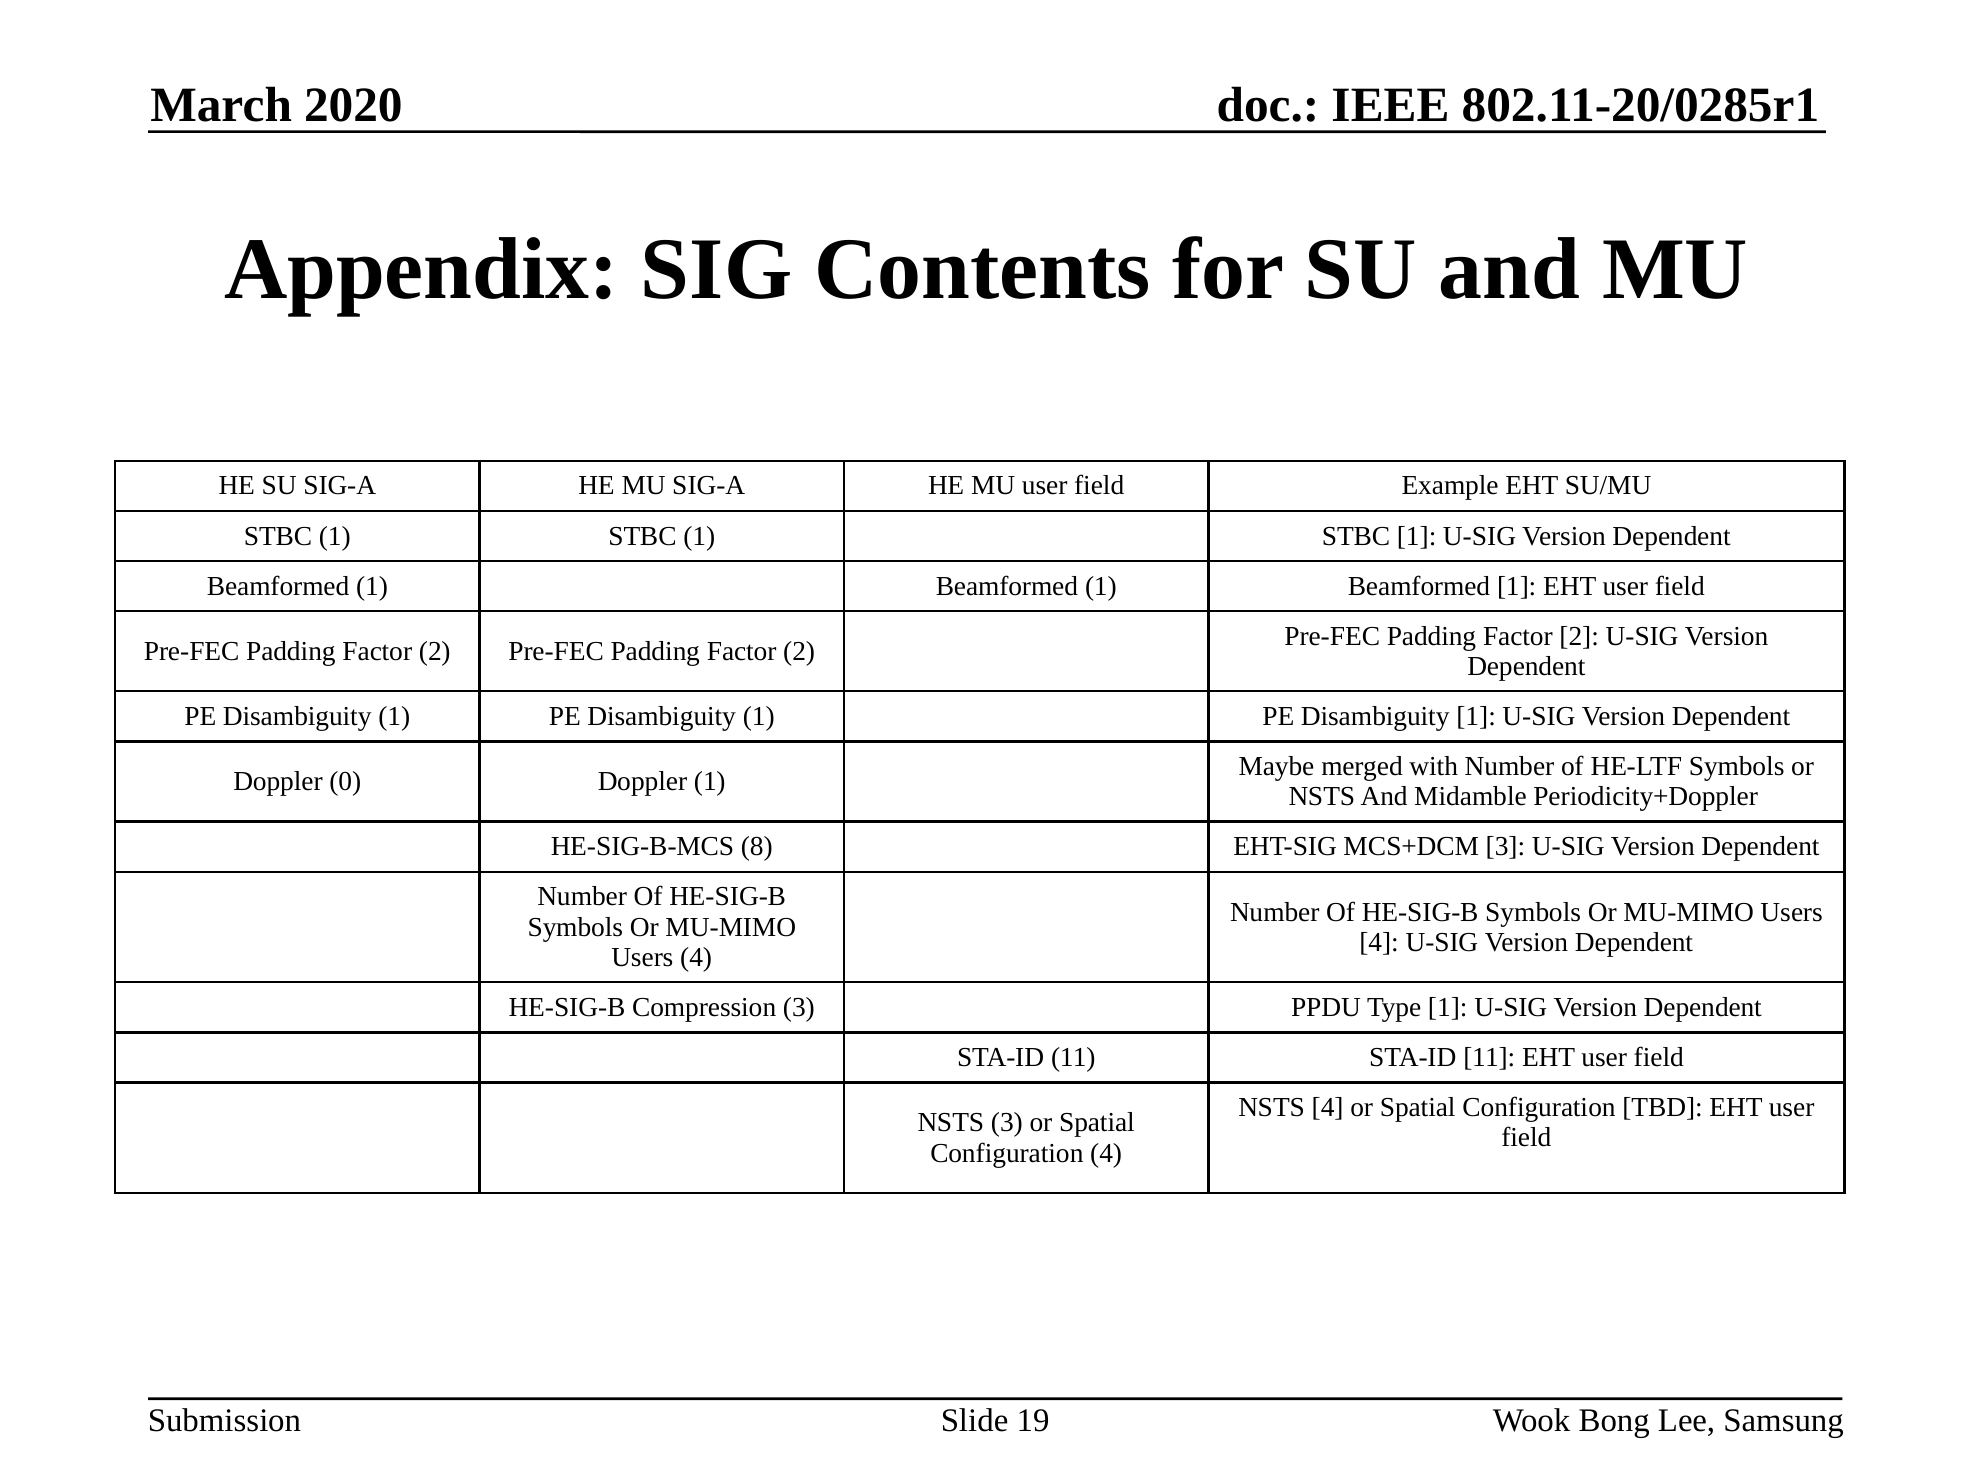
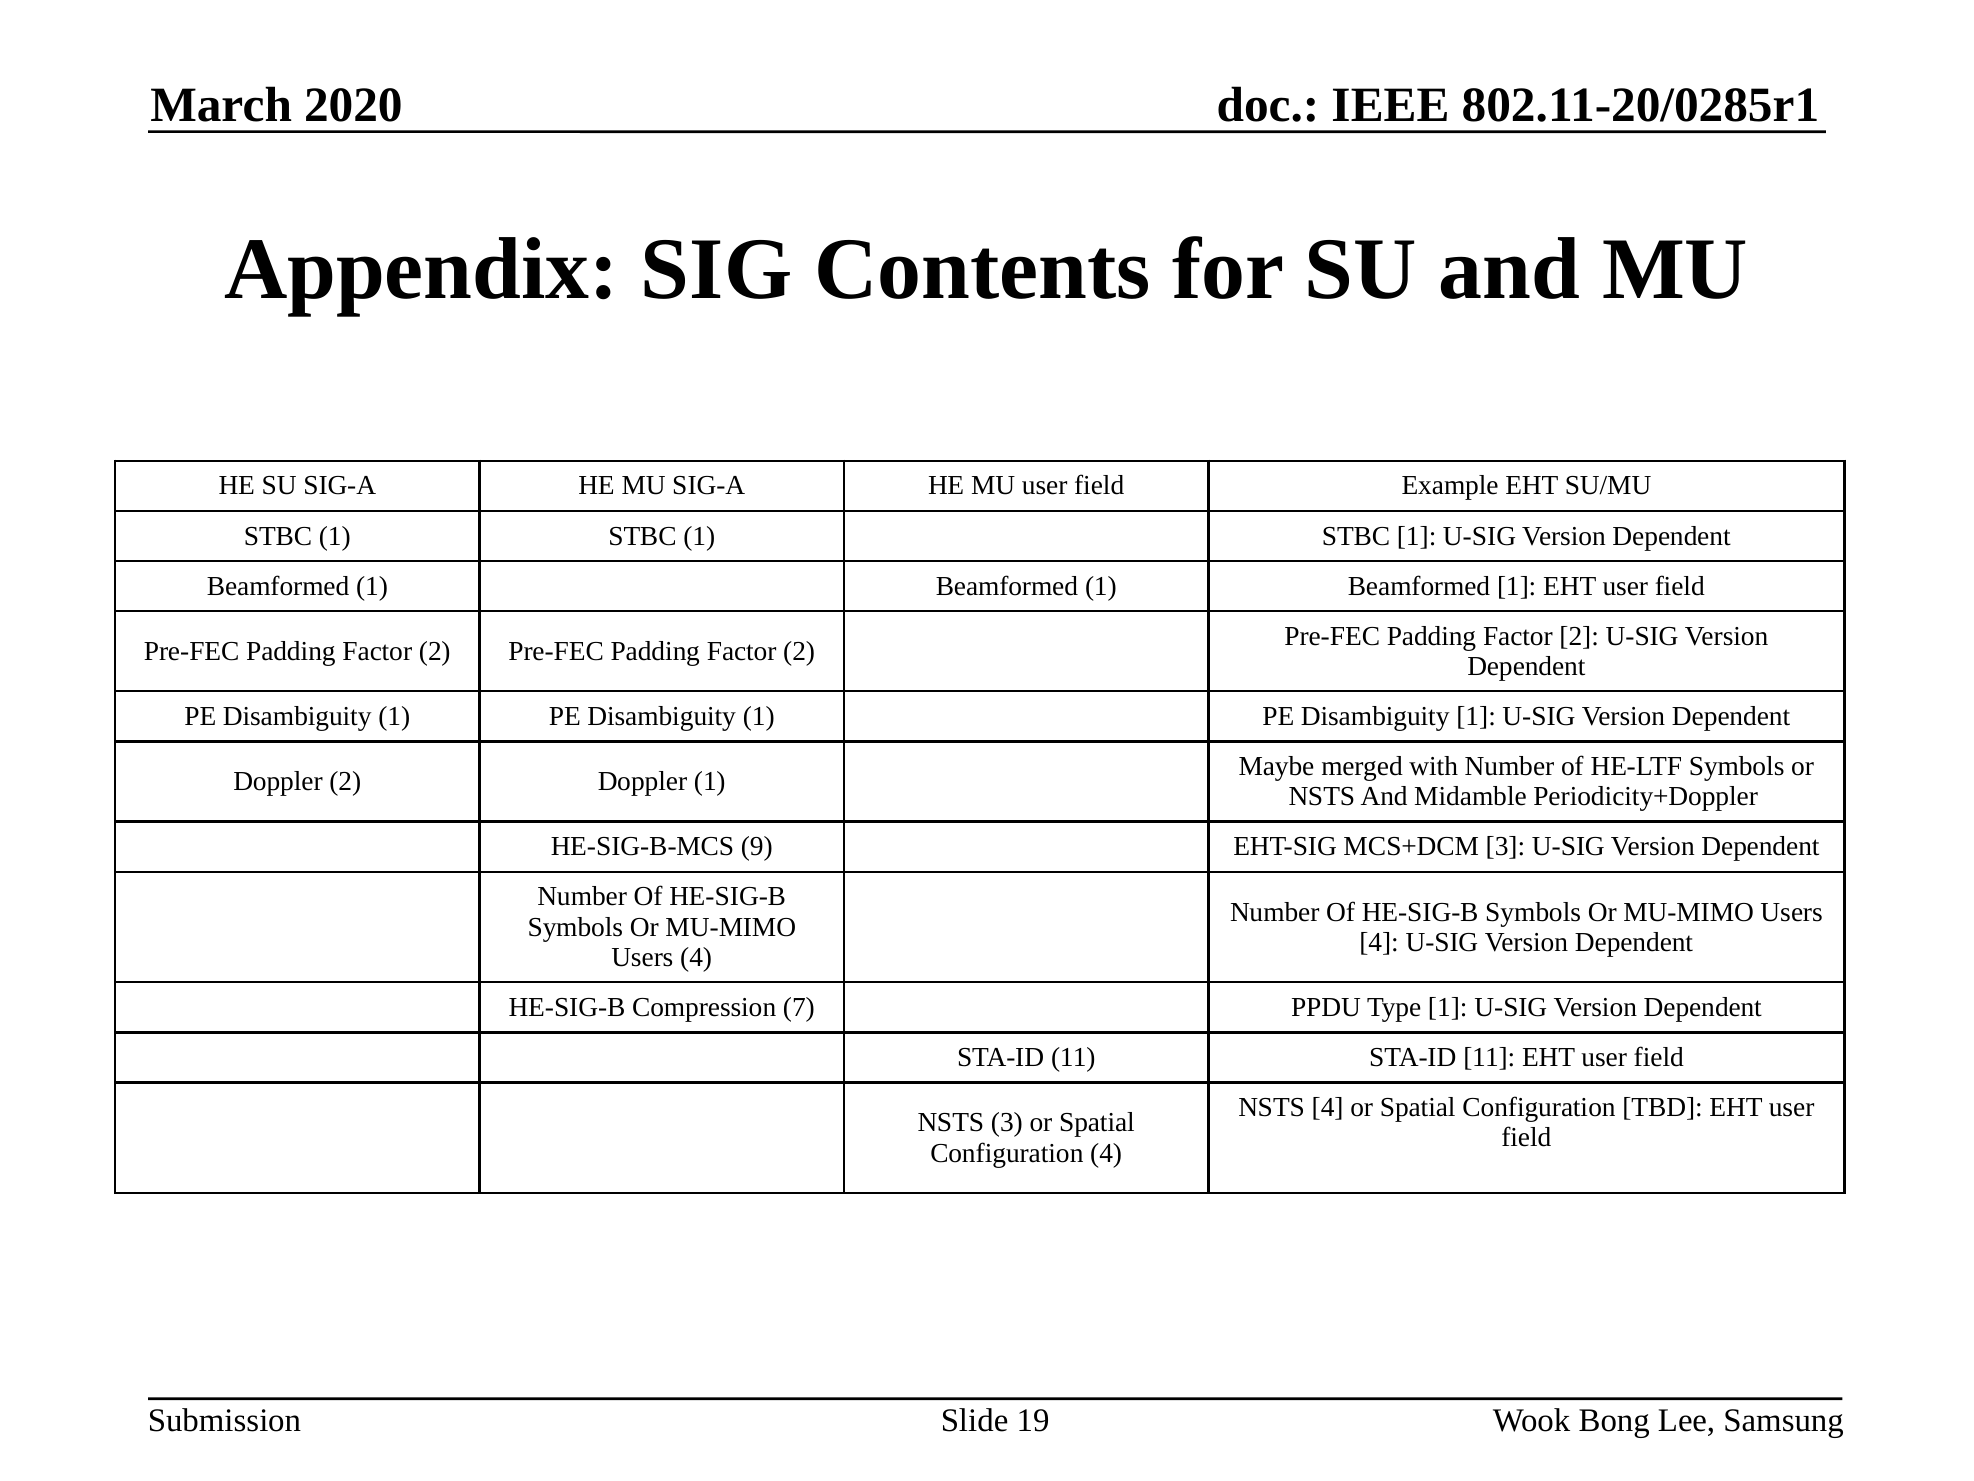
Doppler 0: 0 -> 2
8: 8 -> 9
Compression 3: 3 -> 7
